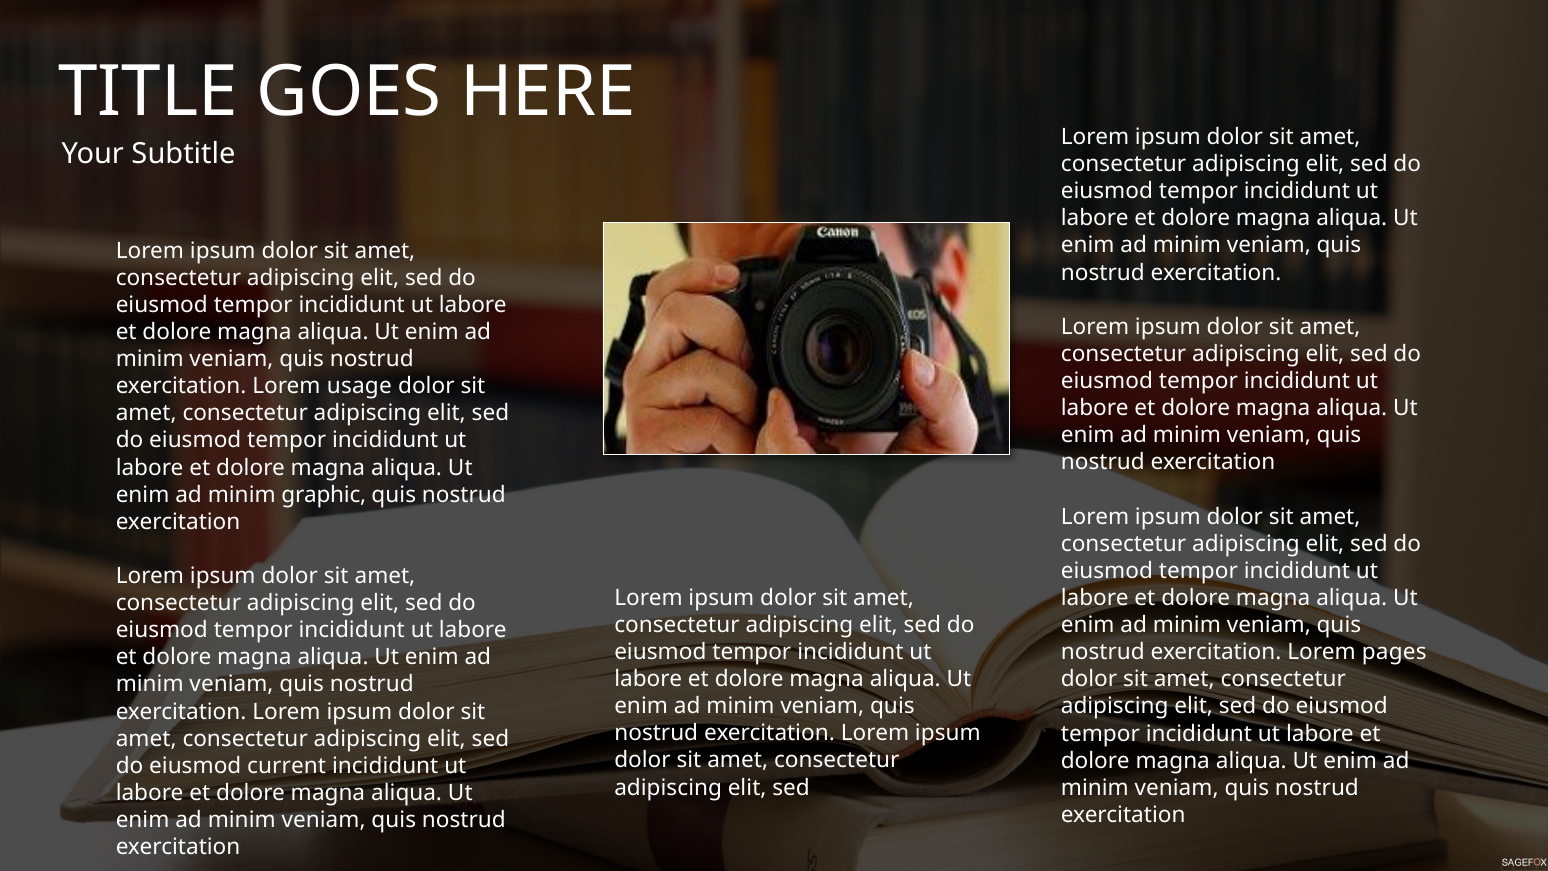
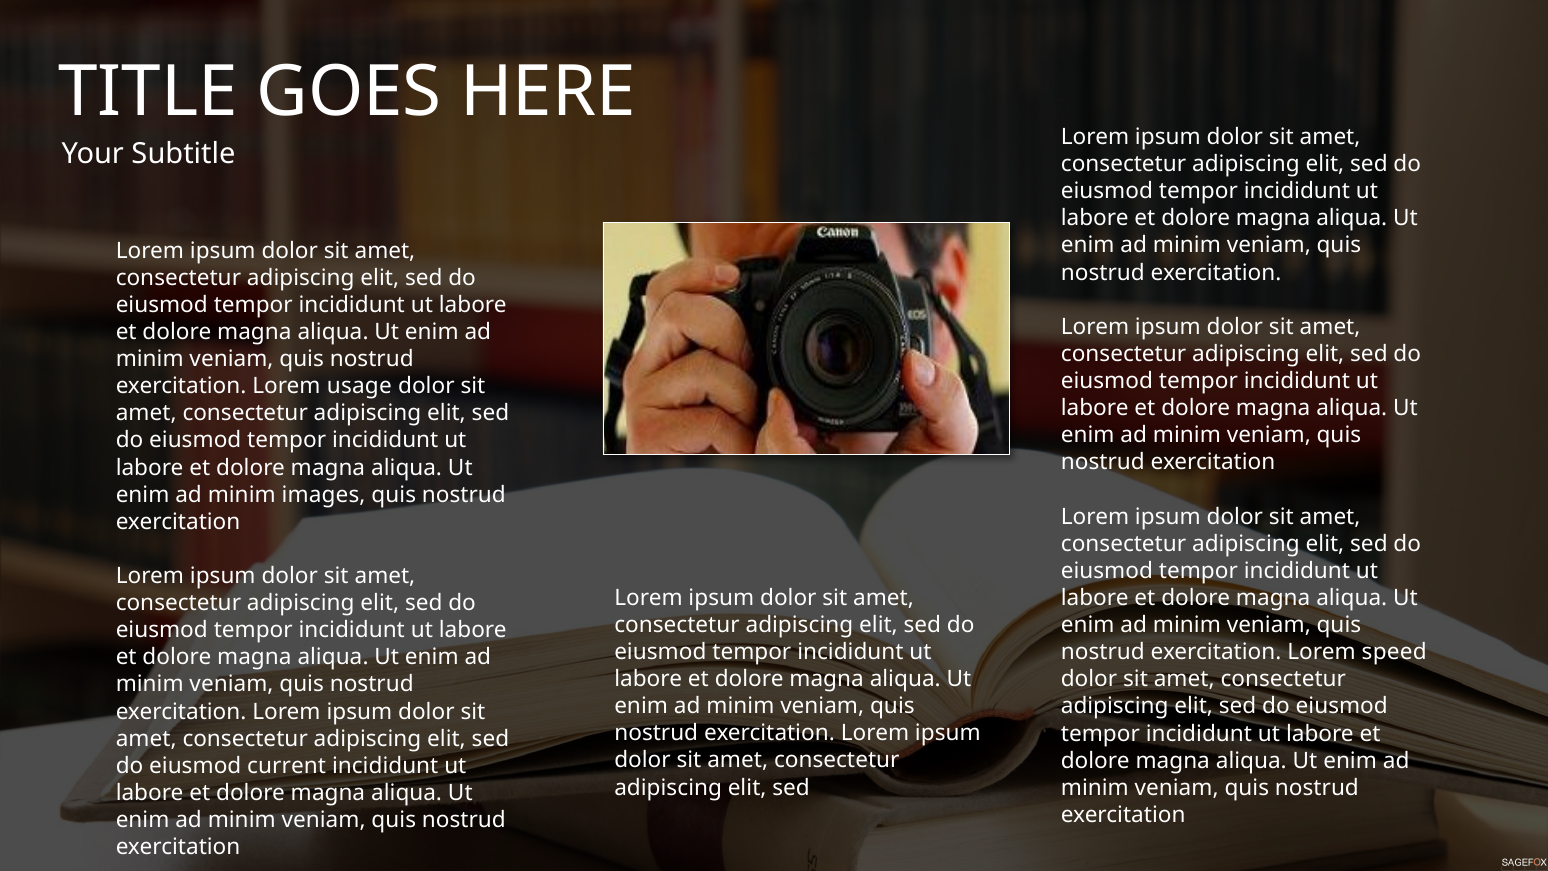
graphic: graphic -> images
pages: pages -> speed
